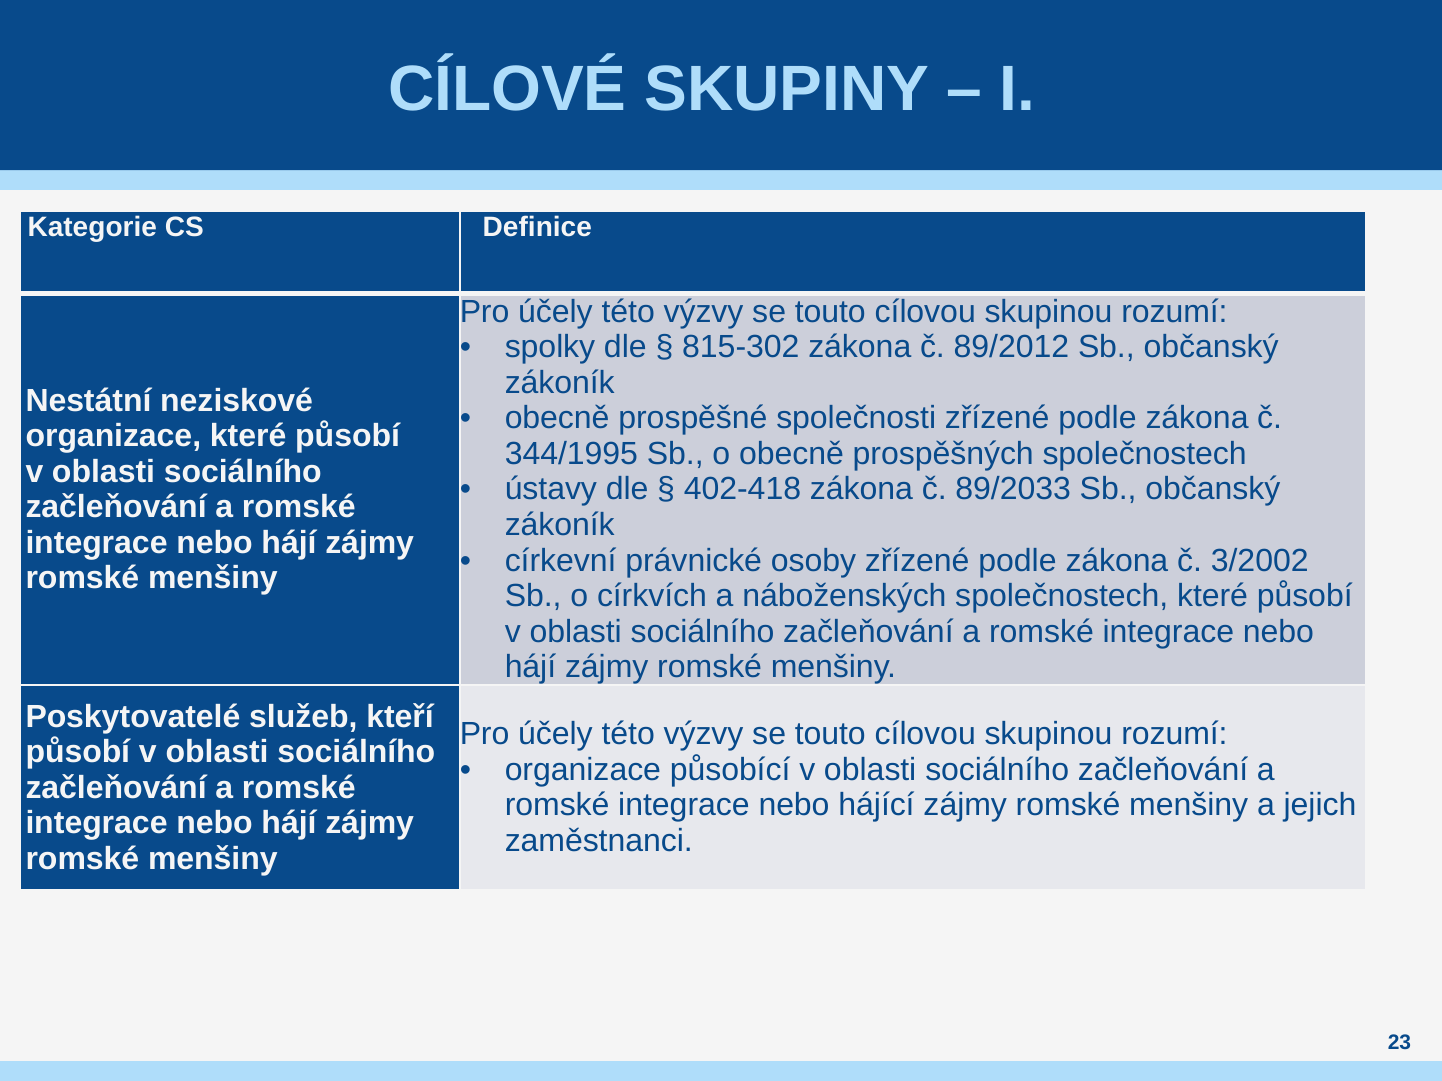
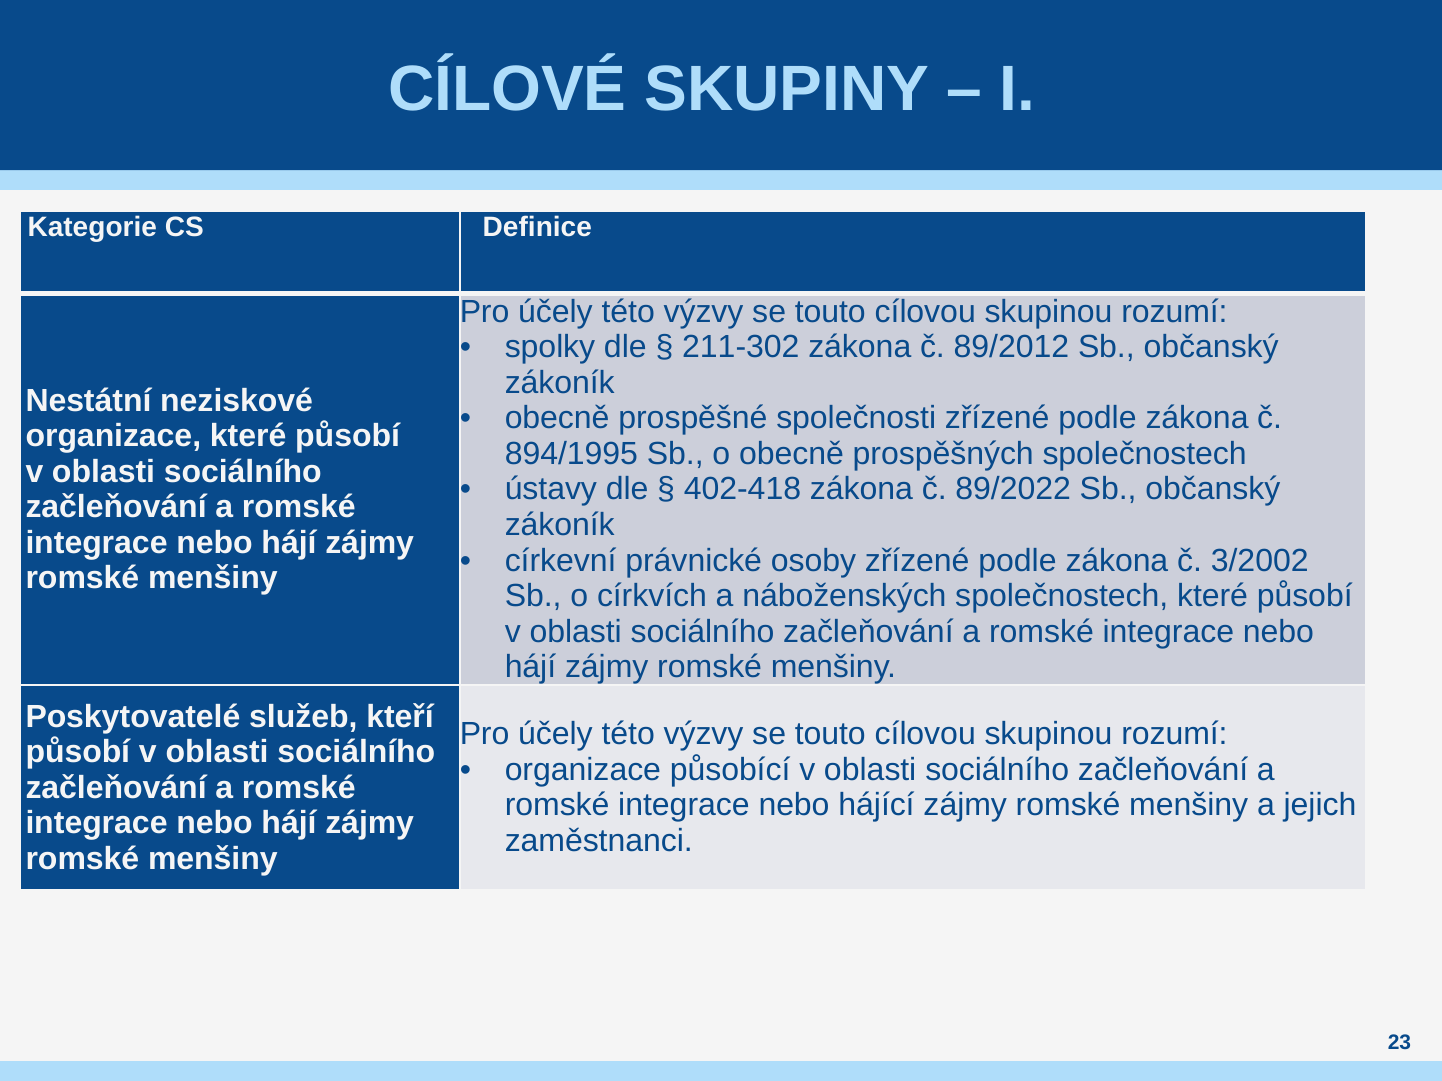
815-302: 815-302 -> 211-302
344/1995: 344/1995 -> 894/1995
89/2033: 89/2033 -> 89/2022
